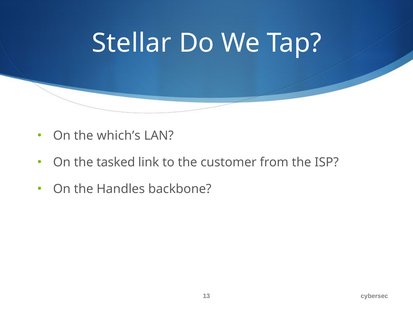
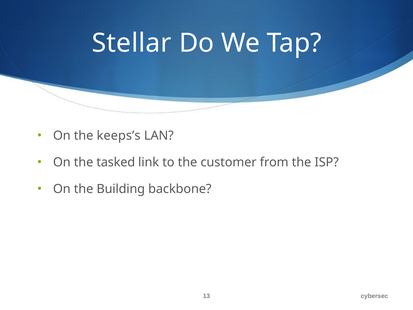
which’s: which’s -> keeps’s
Handles: Handles -> Building
